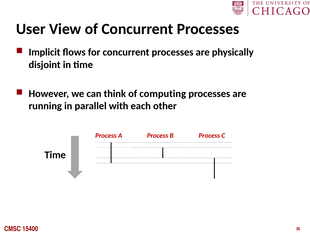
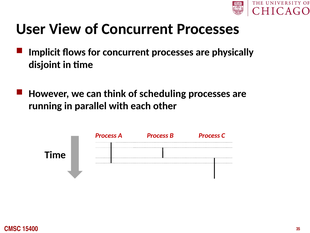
computing: computing -> scheduling
